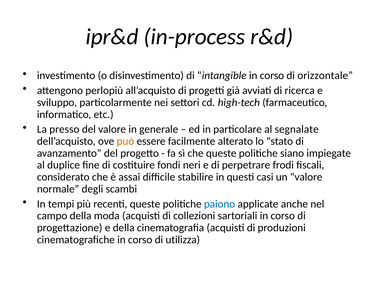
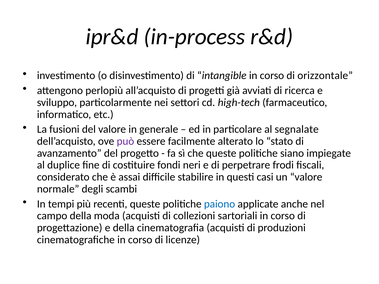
presso: presso -> fusioni
può colour: orange -> purple
utilizza: utilizza -> licenze
